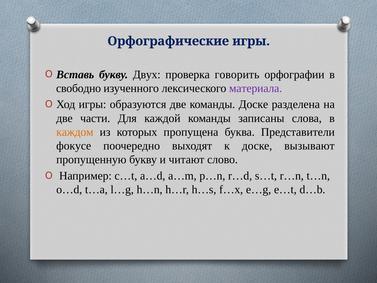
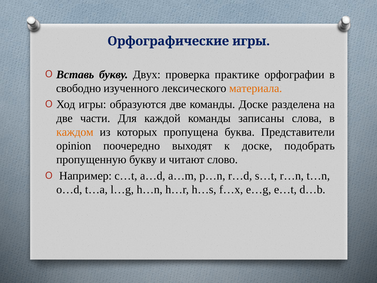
говорить: говорить -> практике
материала colour: purple -> orange
фокусе: фокусе -> opinion
вызывают: вызывают -> подобрать
